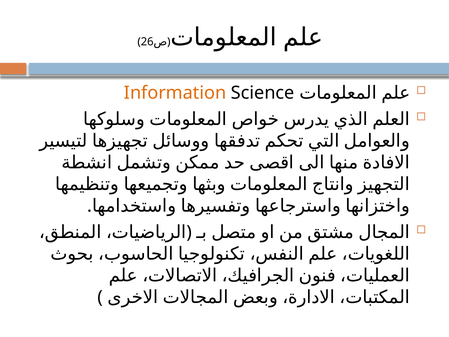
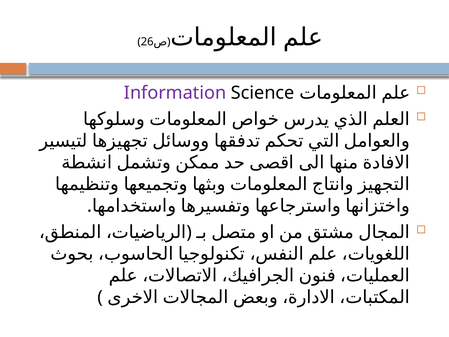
Information colour: orange -> purple
